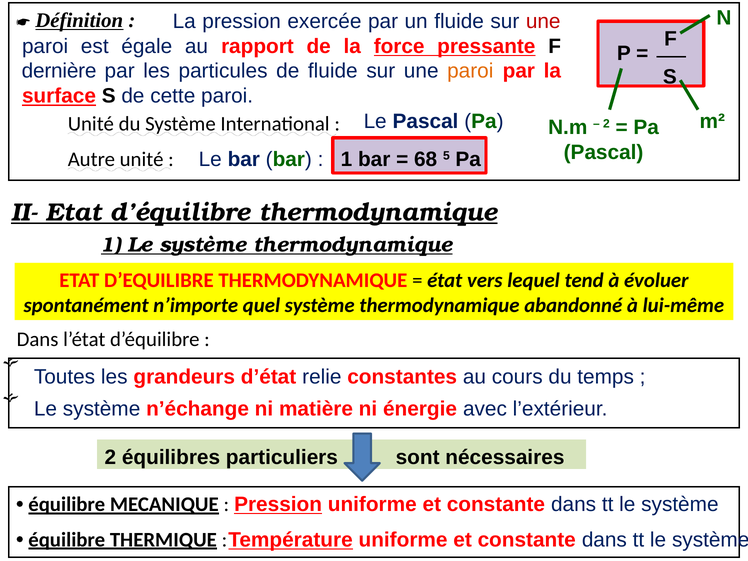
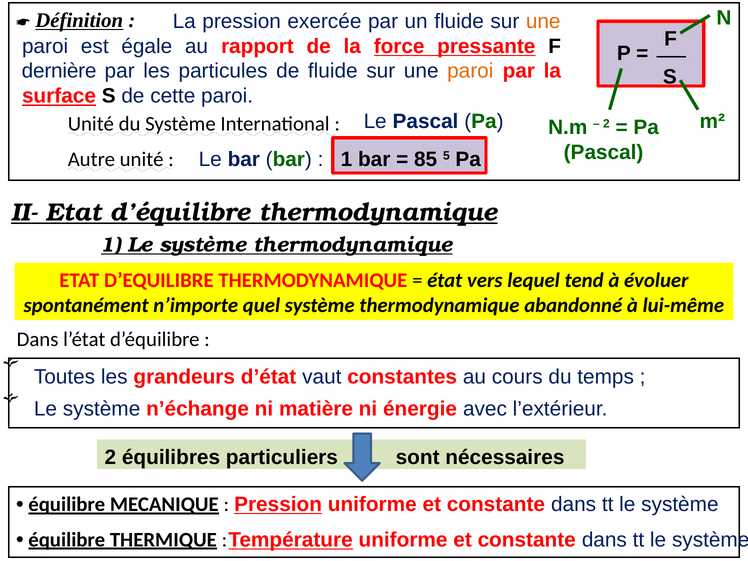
une at (543, 21) colour: red -> orange
68: 68 -> 85
relie: relie -> vaut
